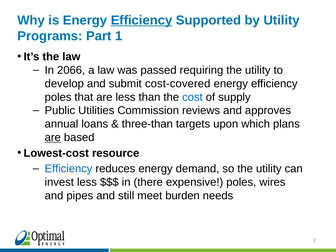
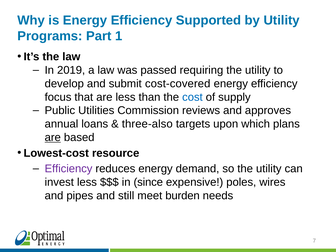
Efficiency at (142, 20) underline: present -> none
2066: 2066 -> 2019
poles at (58, 97): poles -> focus
three-than: three-than -> three-also
Efficiency at (69, 169) colour: blue -> purple
there: there -> since
